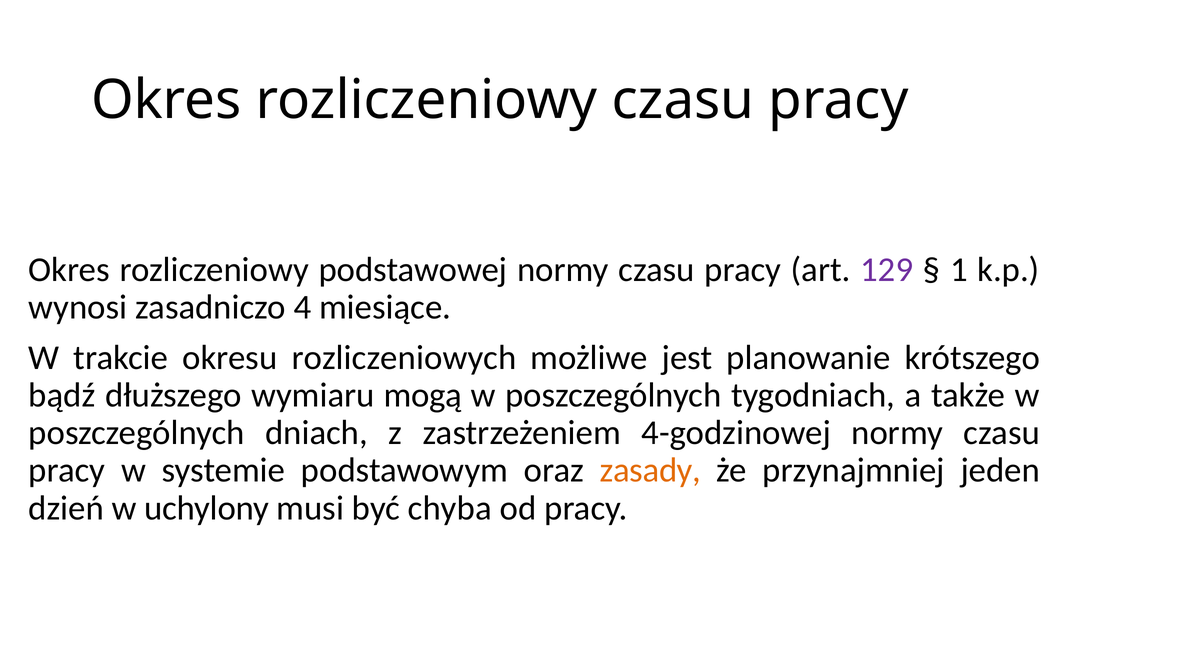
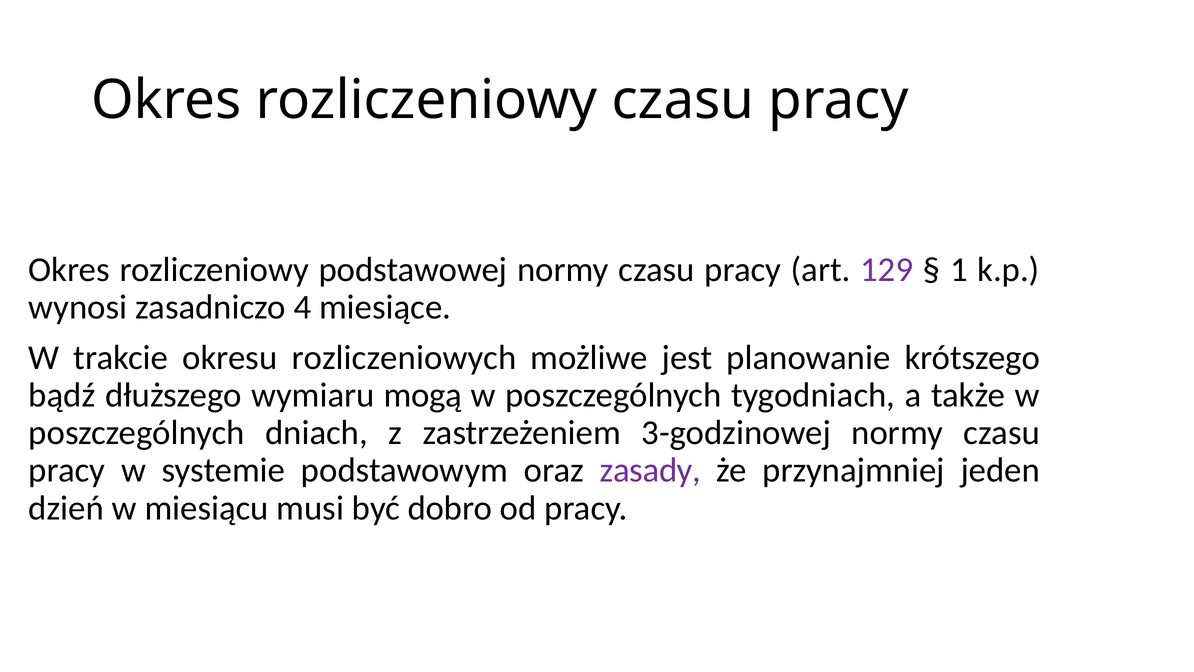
4-godzinowej: 4-godzinowej -> 3-godzinowej
zasady colour: orange -> purple
uchylony: uchylony -> miesiącu
chyba: chyba -> dobro
